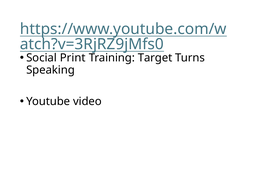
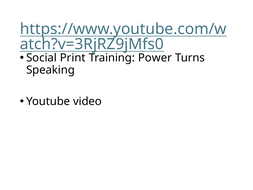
Target: Target -> Power
